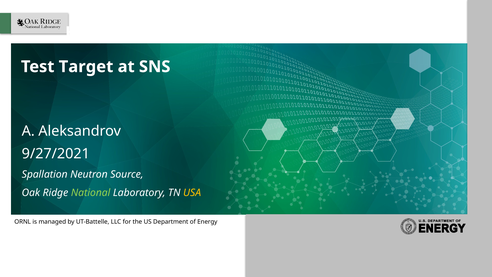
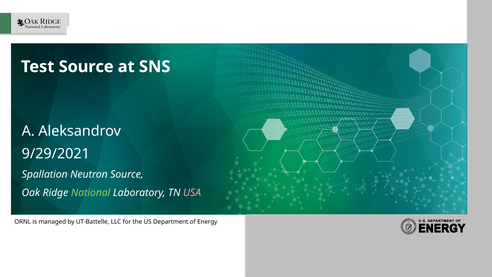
Test Target: Target -> Source
9/27/2021: 9/27/2021 -> 9/29/2021
USA colour: yellow -> pink
